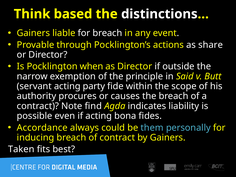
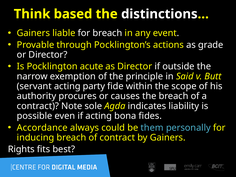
share: share -> grade
when: when -> acute
find: find -> sole
Taken: Taken -> Rights
